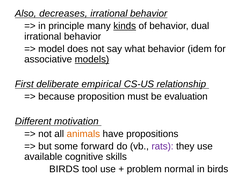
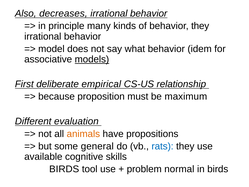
kinds underline: present -> none
behavior dual: dual -> they
evaluation: evaluation -> maximum
motivation: motivation -> evaluation
forward: forward -> general
rats colour: purple -> blue
